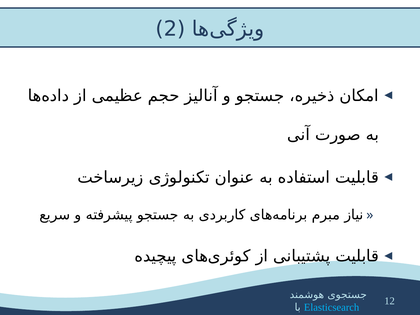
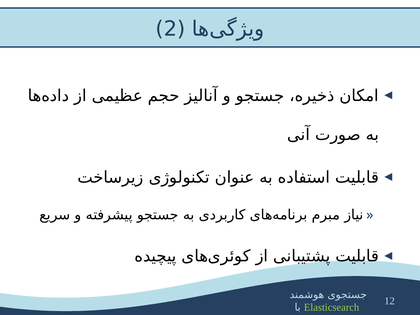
Elasticsearch colour: light blue -> light green
